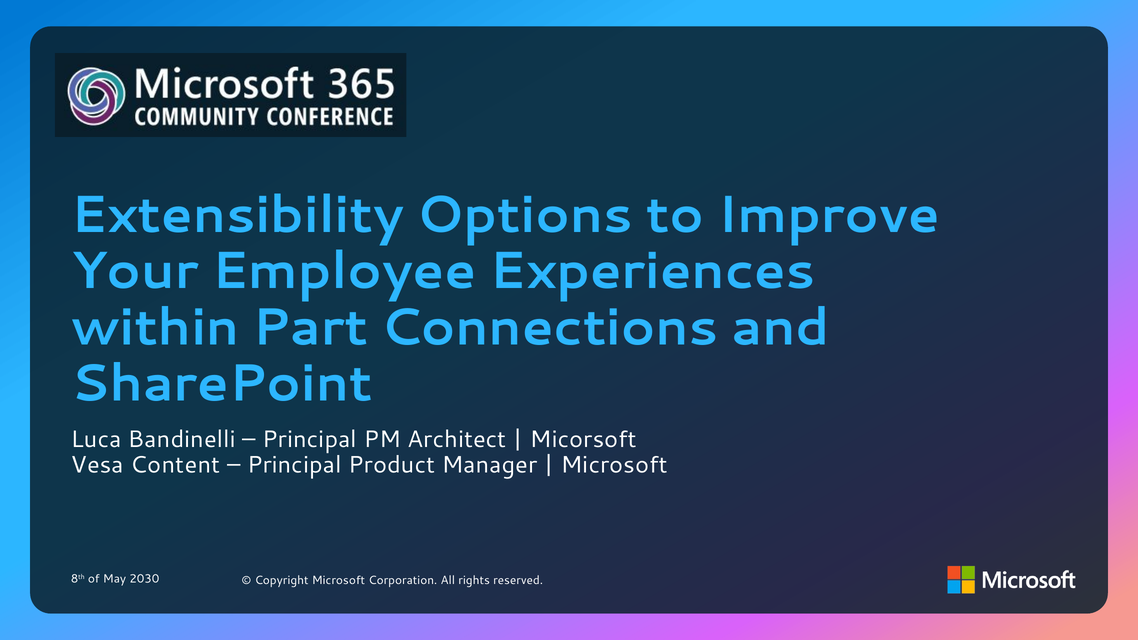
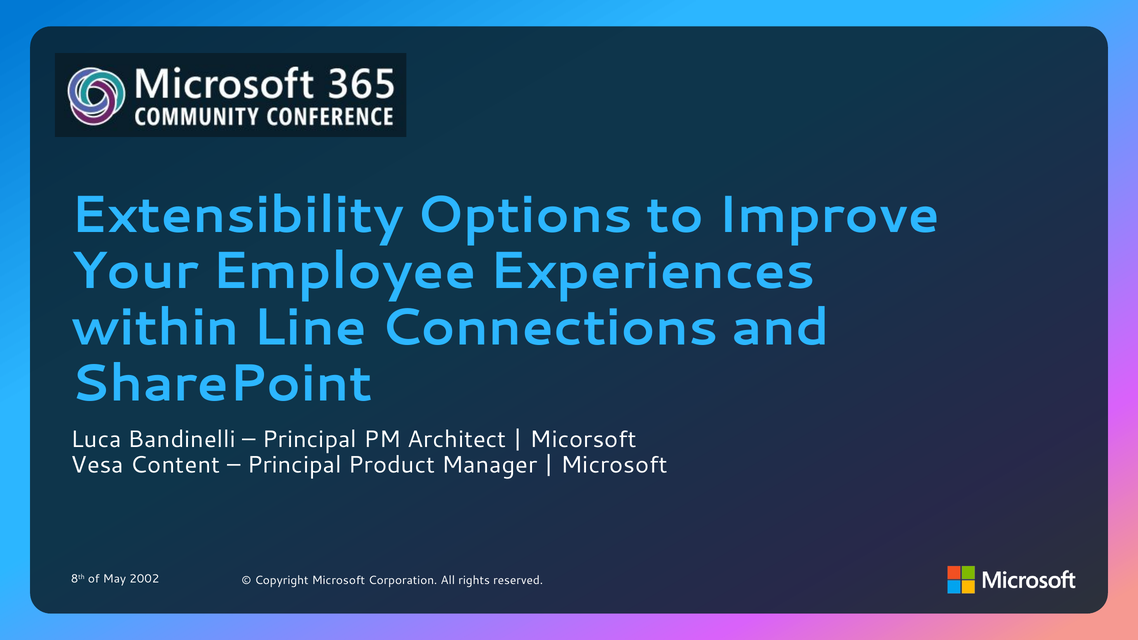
Part: Part -> Line
2030: 2030 -> 2002
